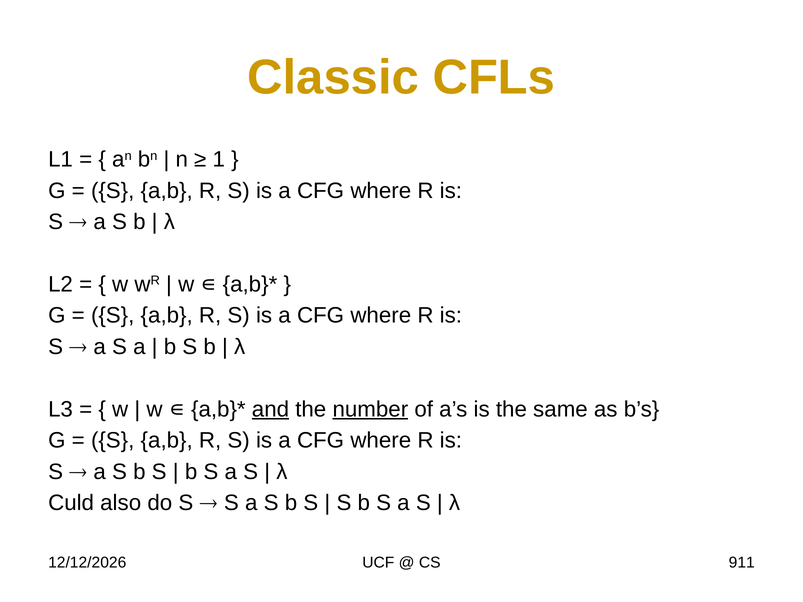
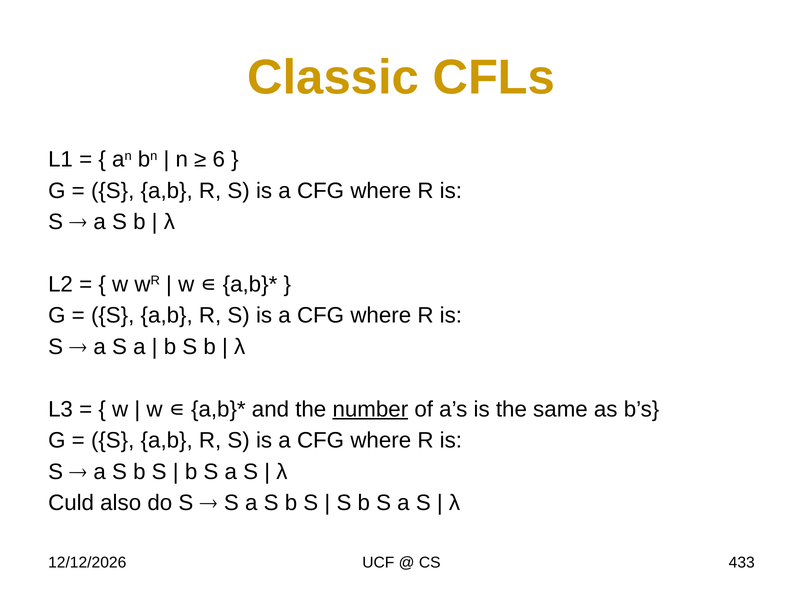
1: 1 -> 6
and underline: present -> none
911: 911 -> 433
